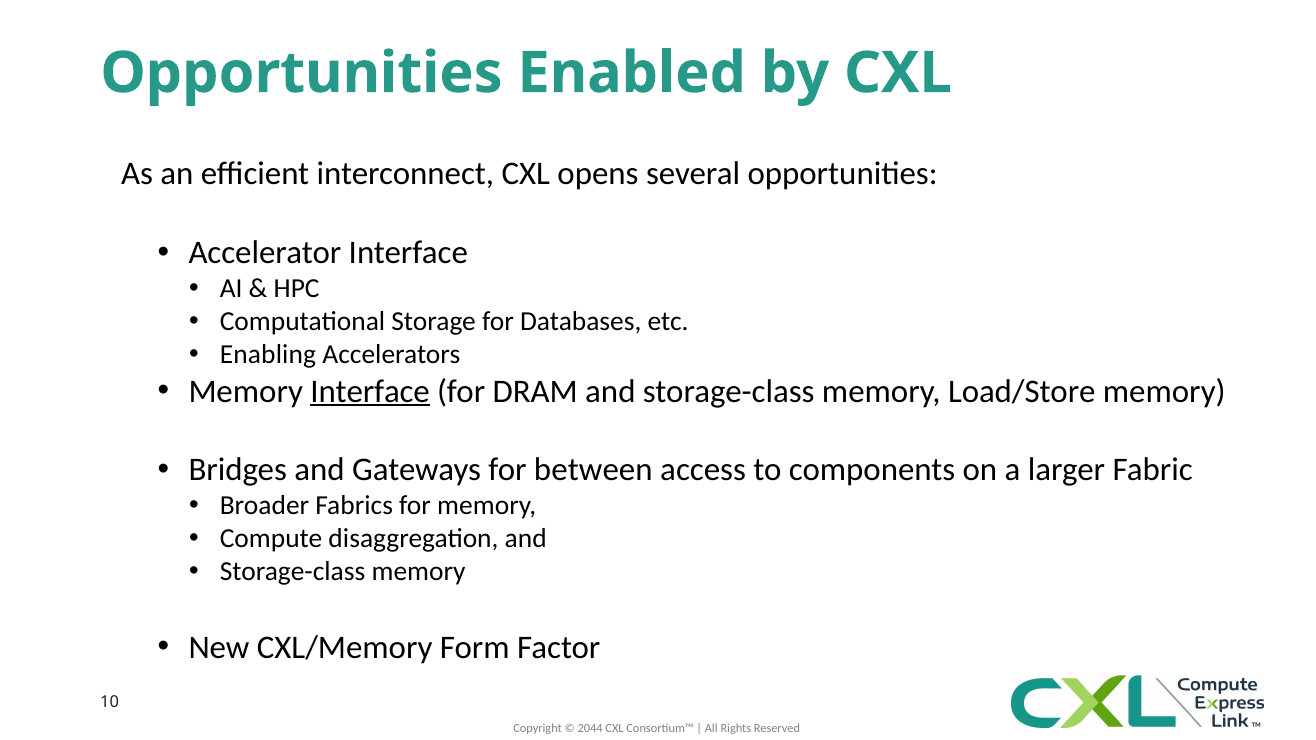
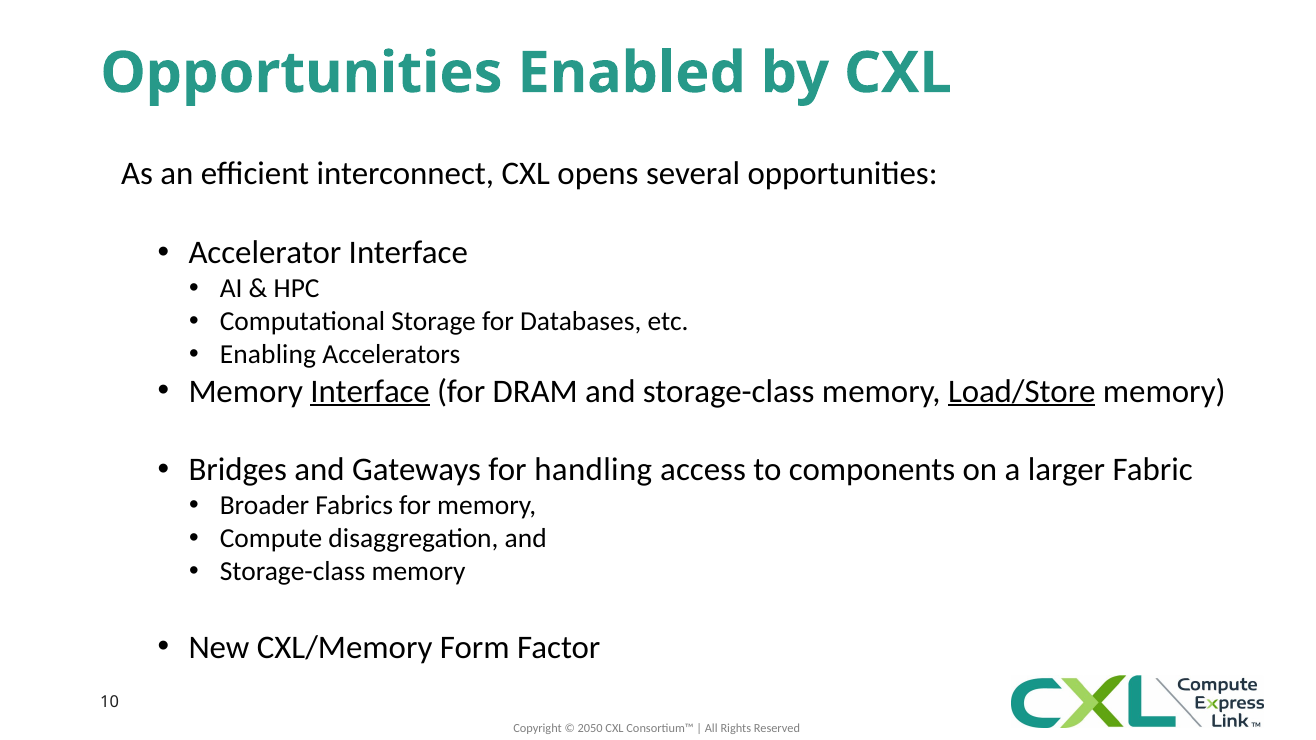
Load/Store underline: none -> present
between: between -> handling
2044: 2044 -> 2050
